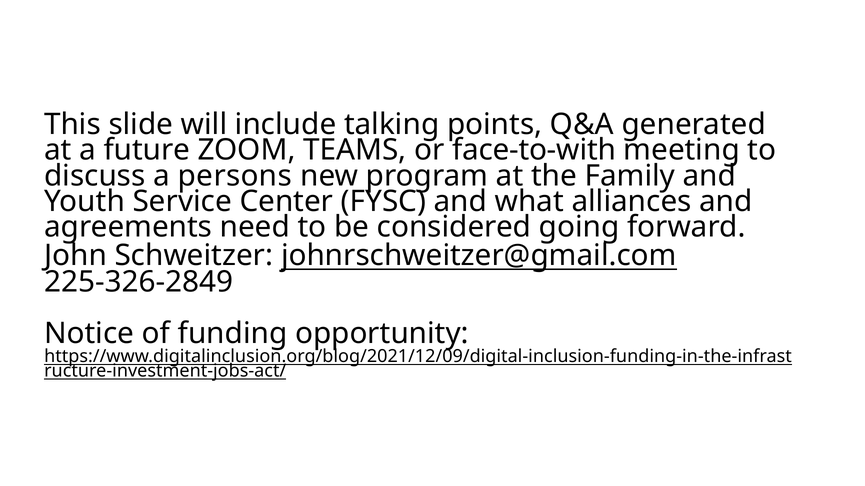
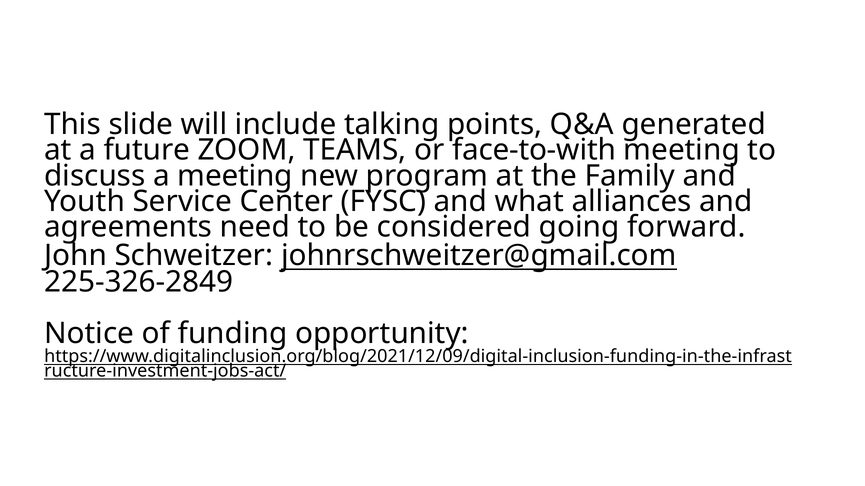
a persons: persons -> meeting
